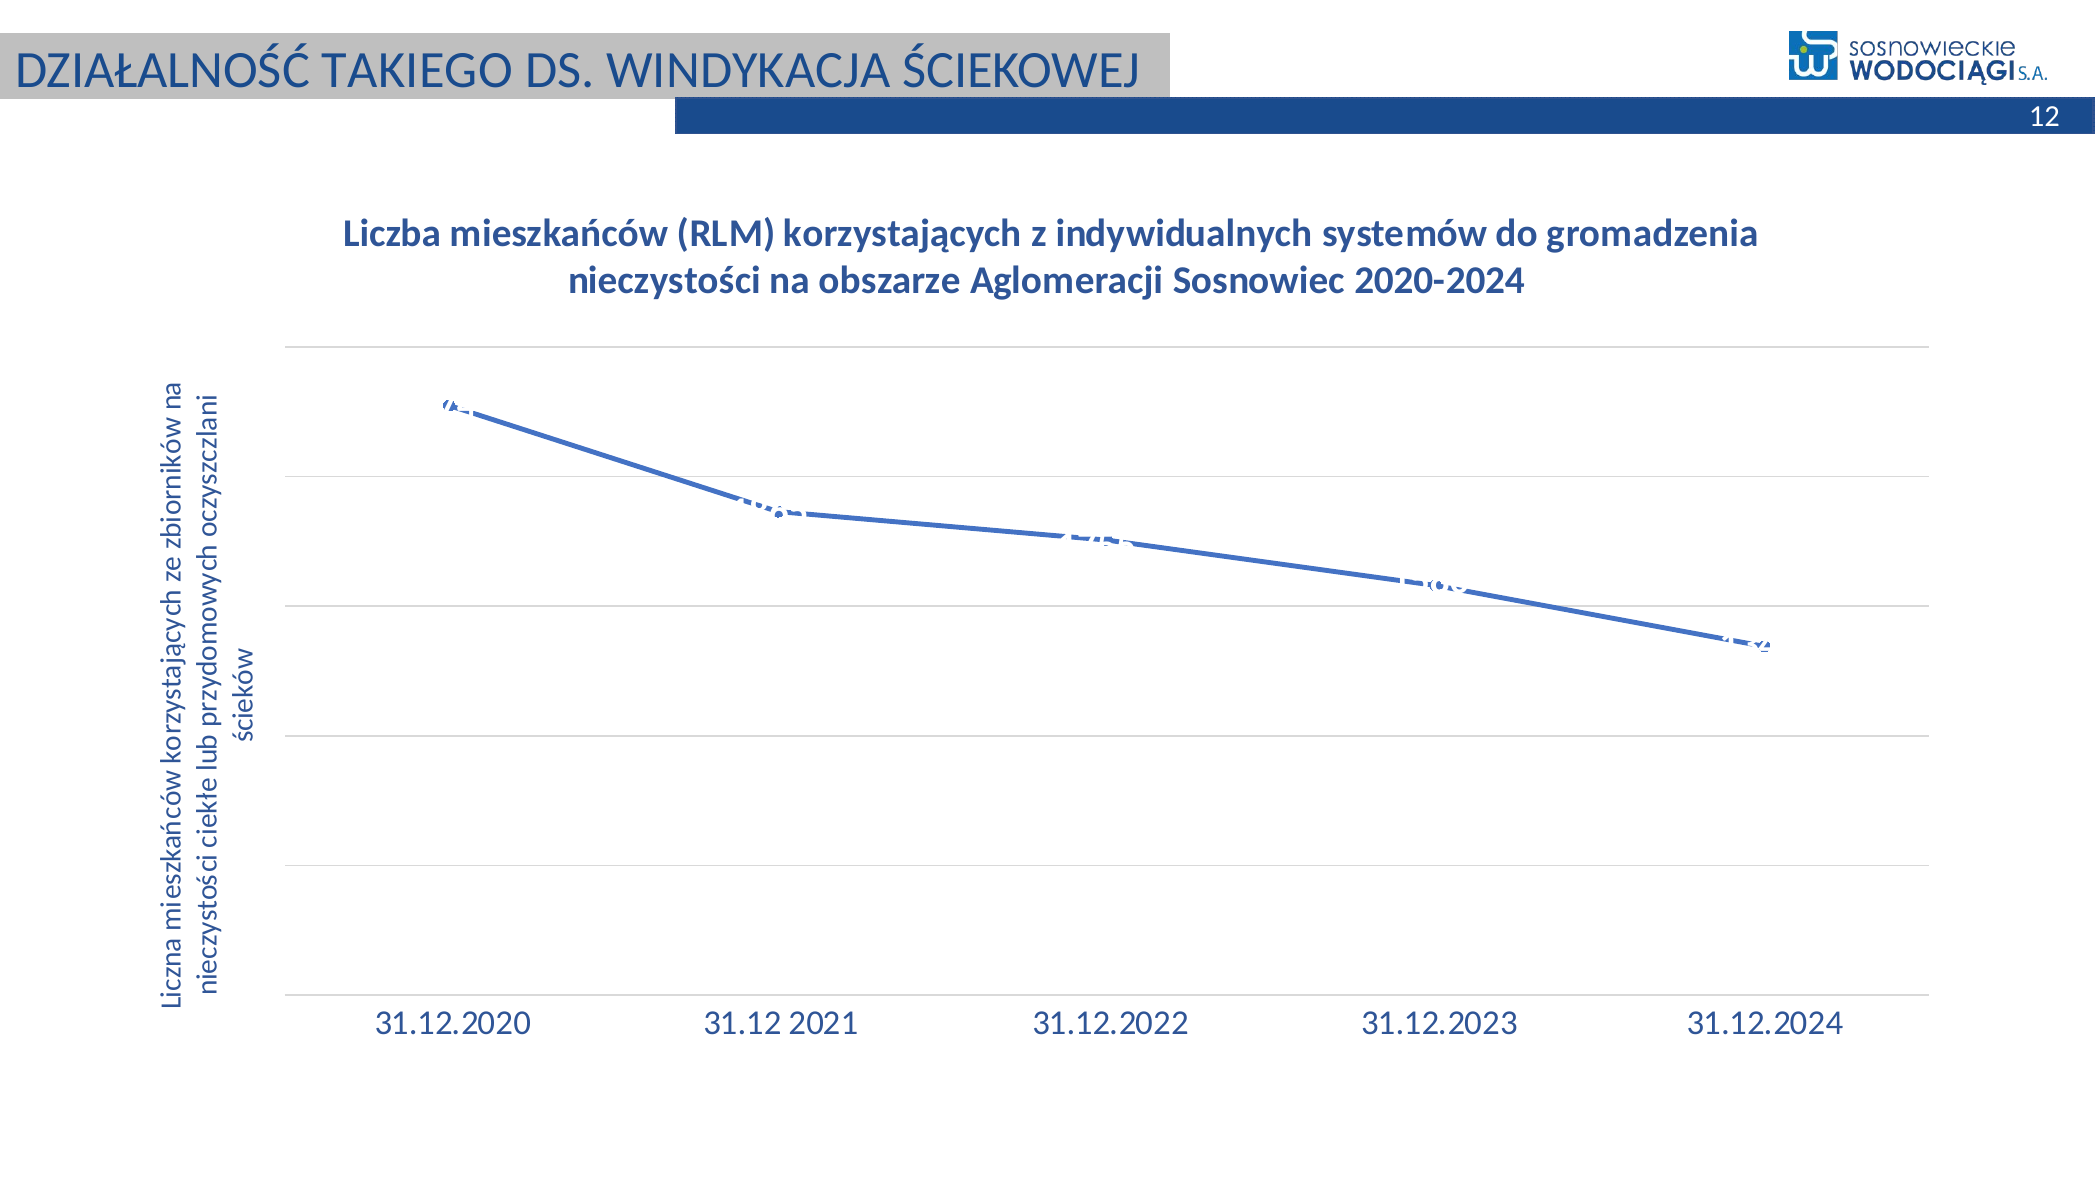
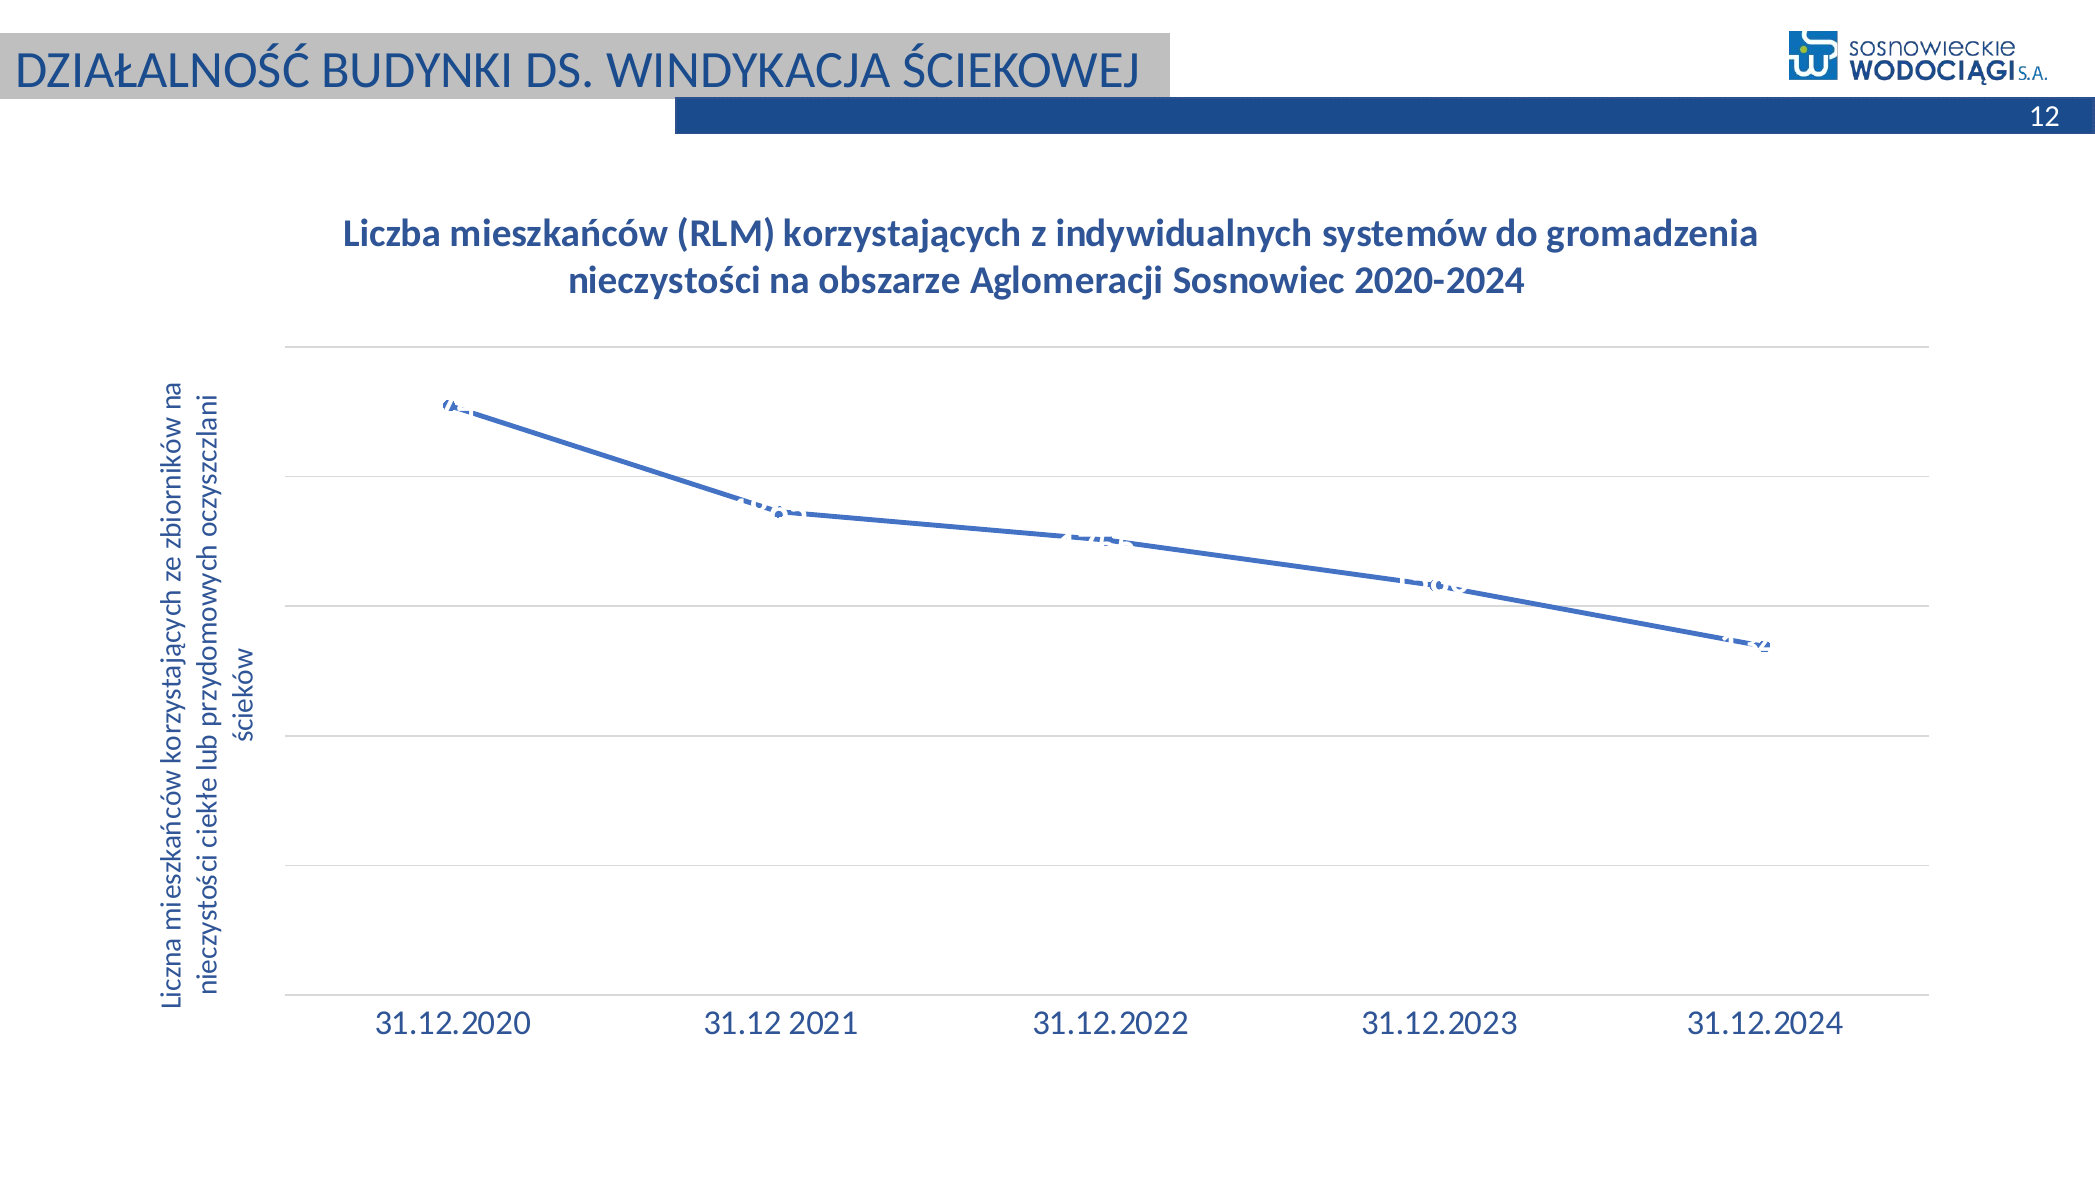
TAKIEGO: TAKIEGO -> BUDYNKI
